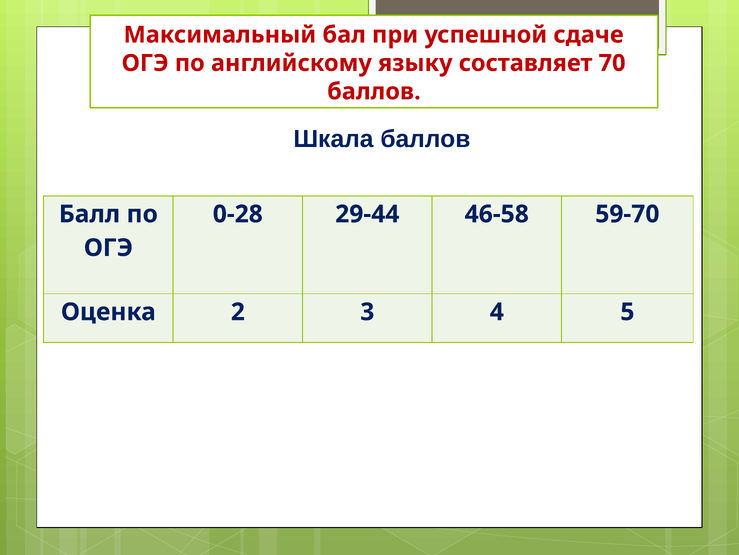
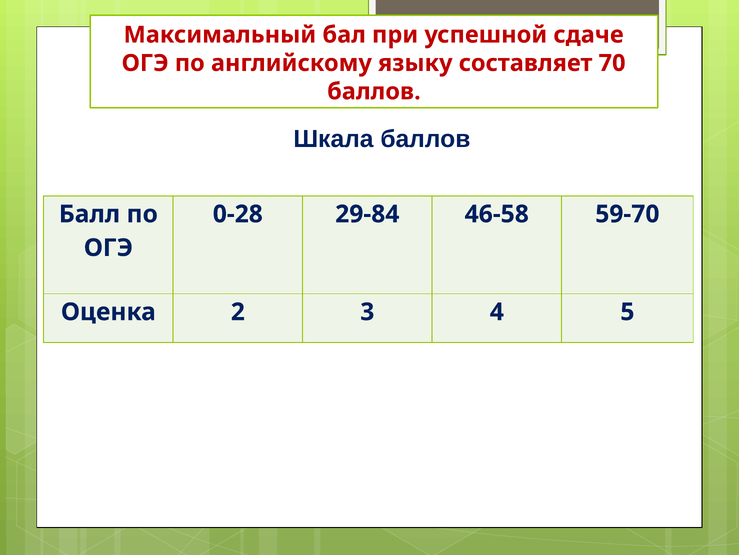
29-44: 29-44 -> 29-84
